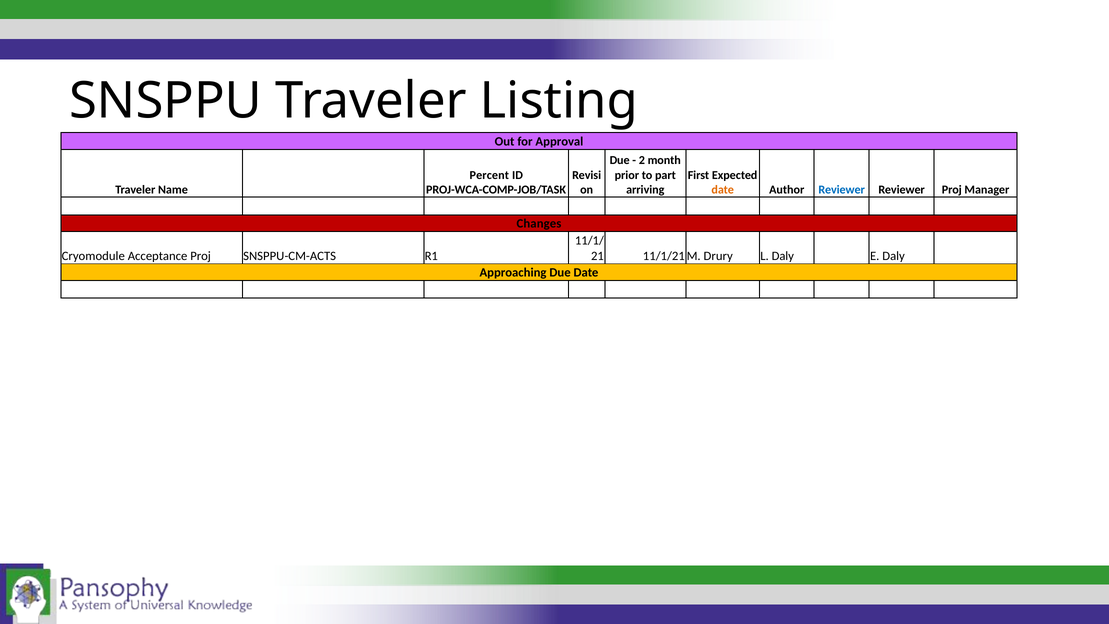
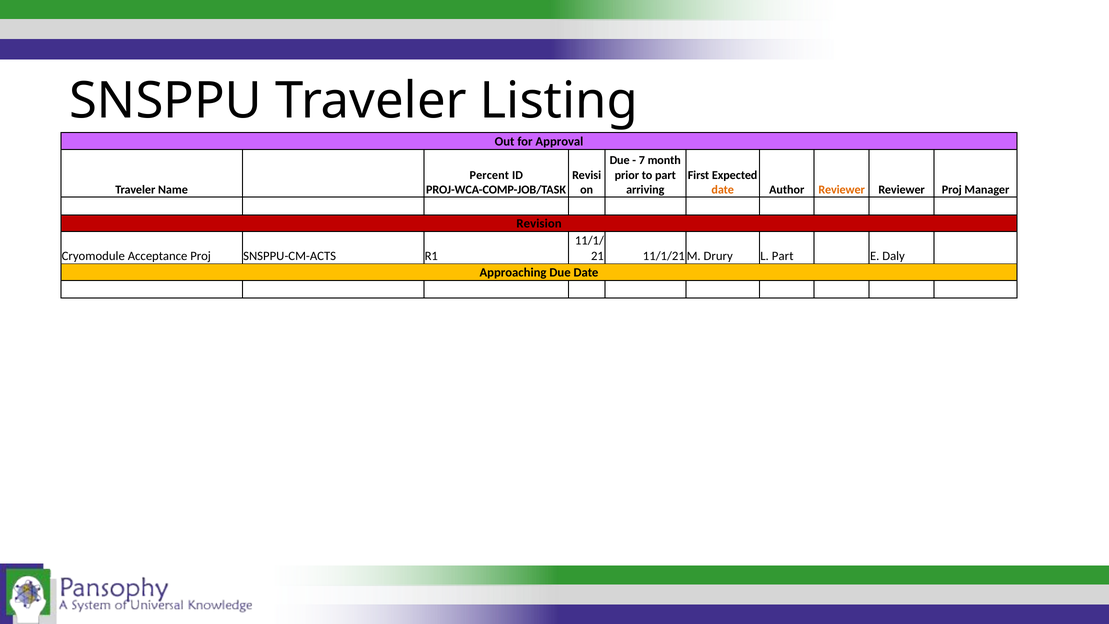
2: 2 -> 7
Reviewer at (842, 190) colour: blue -> orange
Changes: Changes -> Revision
L Daly: Daly -> Part
